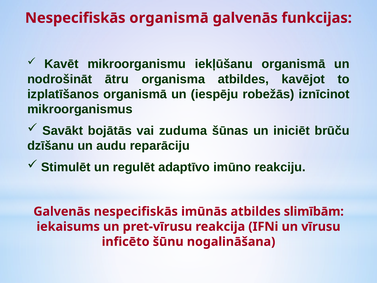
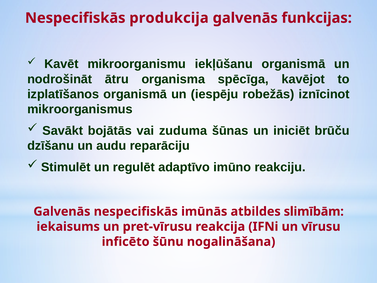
Nespecifiskās organismā: organismā -> produkcija
organisma atbildes: atbildes -> spēcīga
